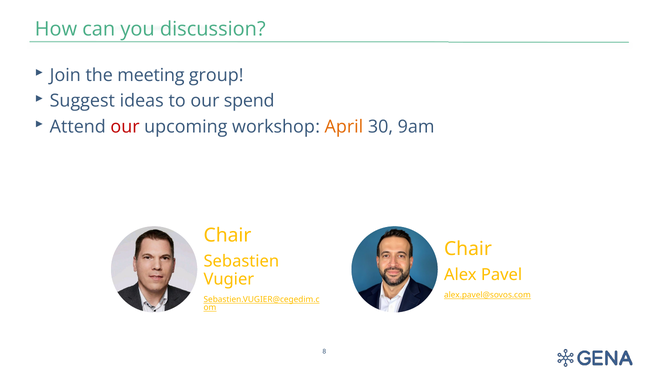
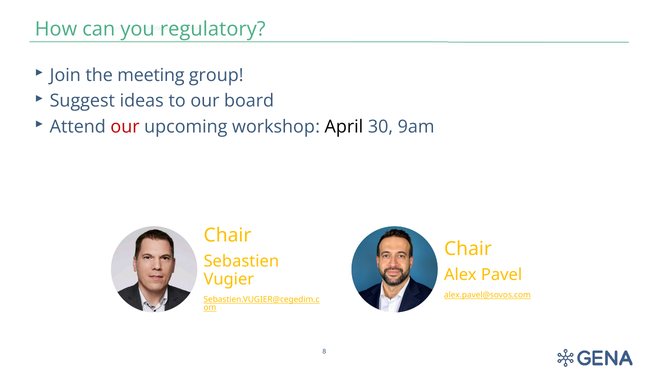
discussion: discussion -> regulatory
spend: spend -> board
April colour: orange -> black
